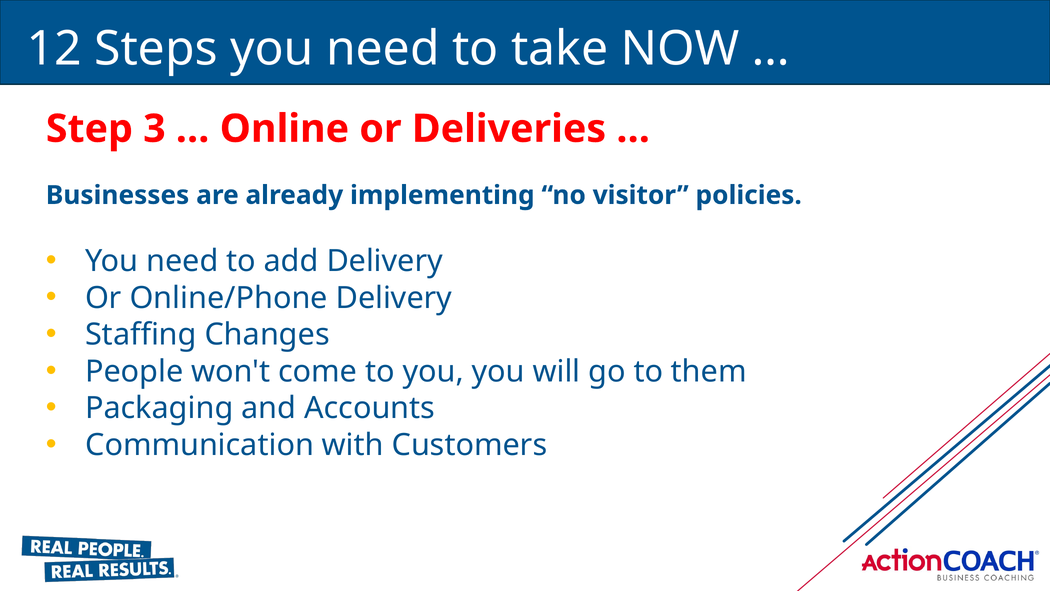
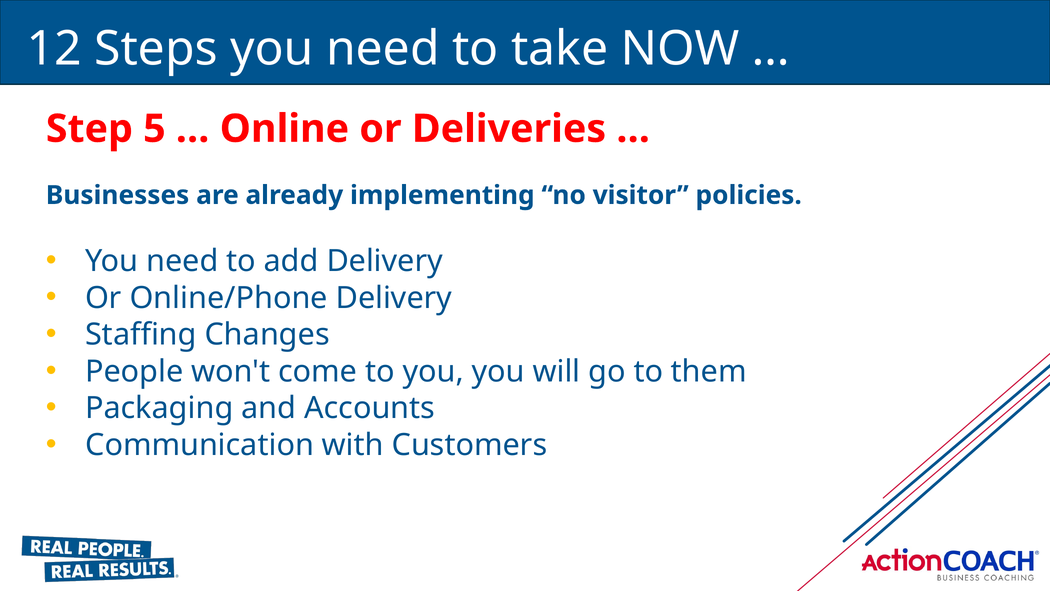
3: 3 -> 5
